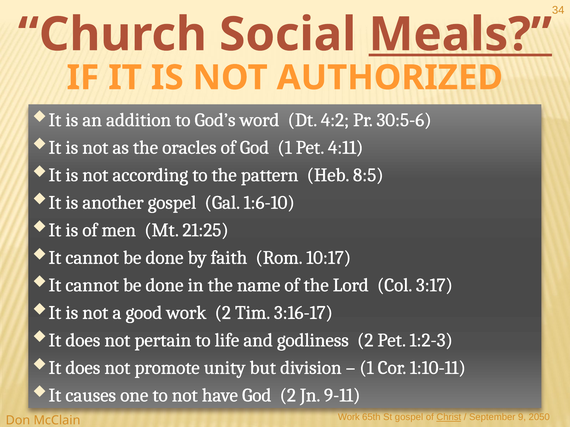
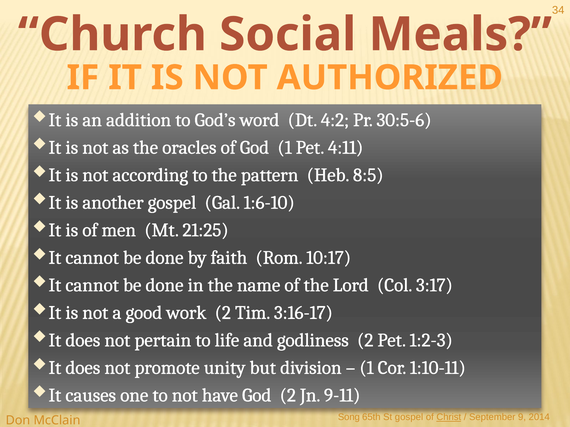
Meals underline: present -> none
Work at (349, 418): Work -> Song
2050: 2050 -> 2014
